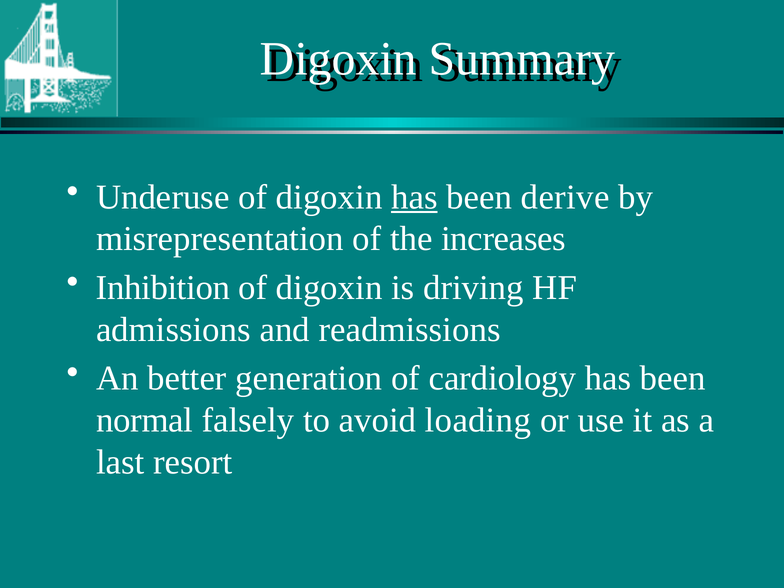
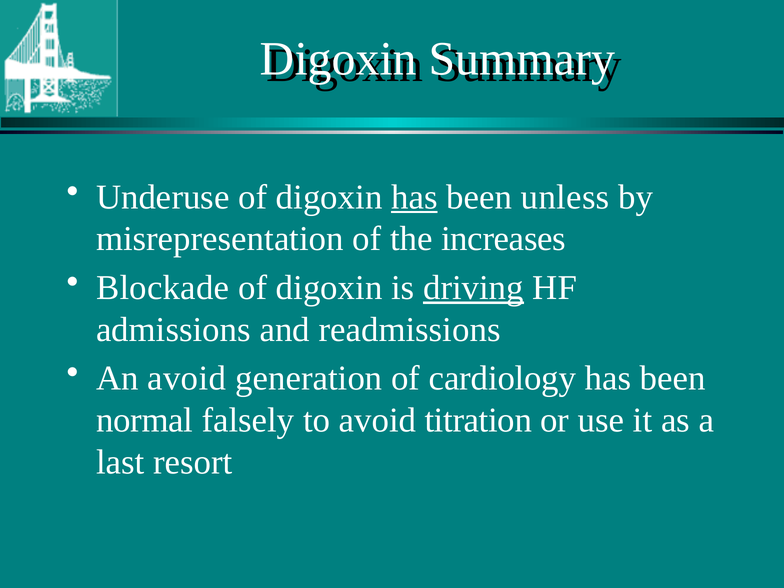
derive: derive -> unless
Inhibition: Inhibition -> Blockade
driving underline: none -> present
An better: better -> avoid
loading: loading -> titration
